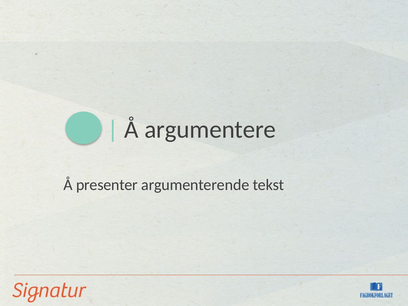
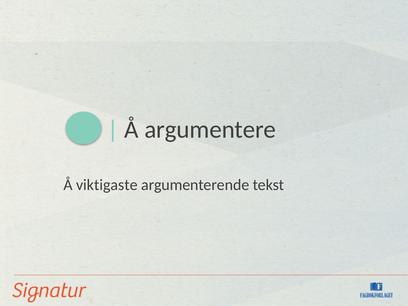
presenter: presenter -> viktigaste
